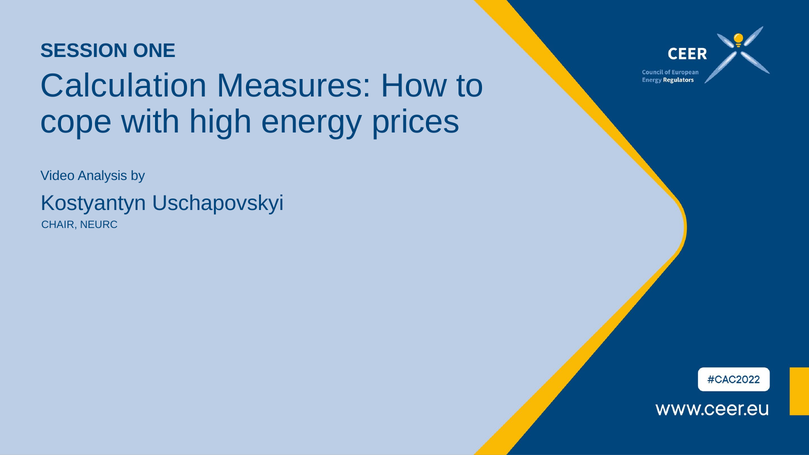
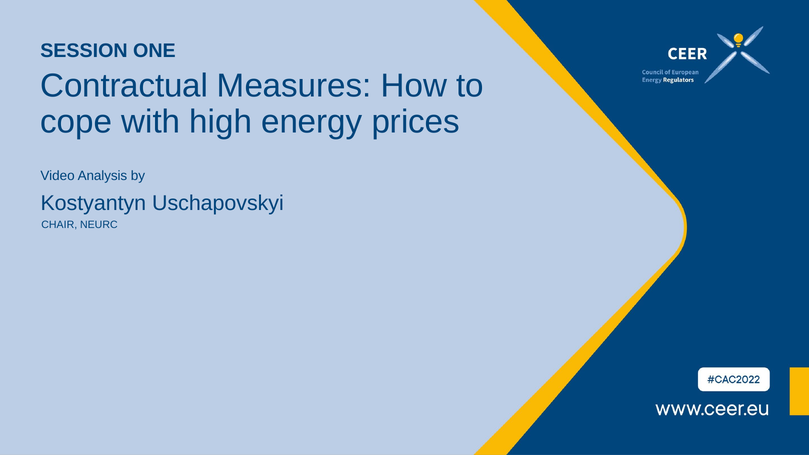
Calculation: Calculation -> Contractual
